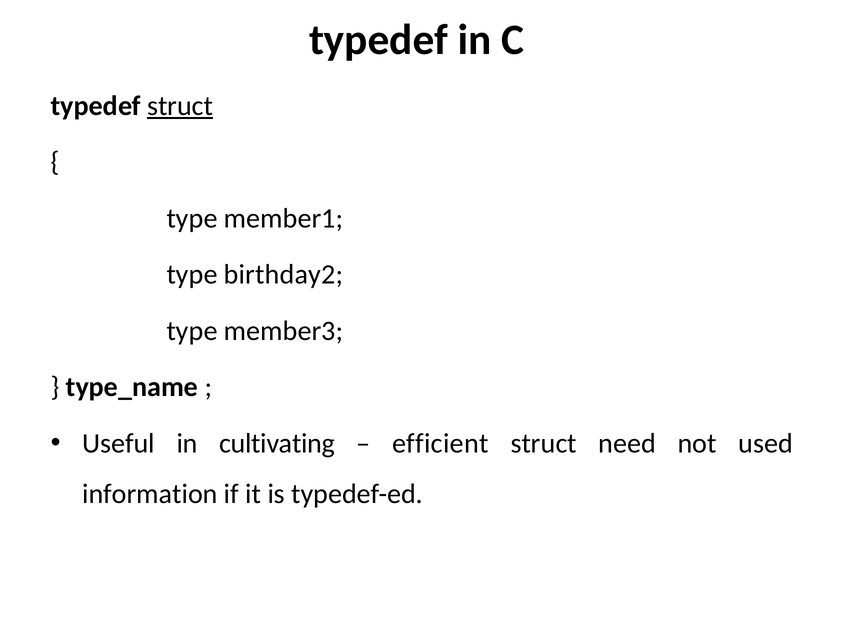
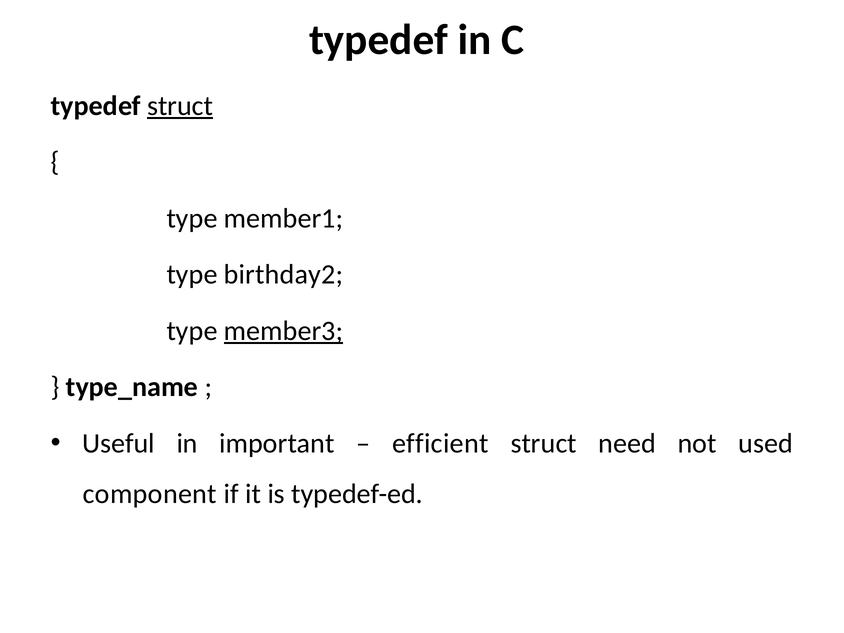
member3 underline: none -> present
cultivating: cultivating -> important
information: information -> component
